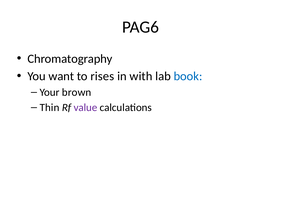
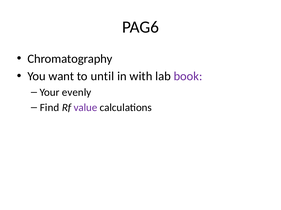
rises: rises -> until
book colour: blue -> purple
brown: brown -> evenly
Thin: Thin -> Find
